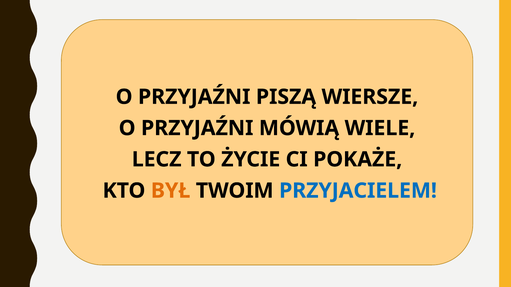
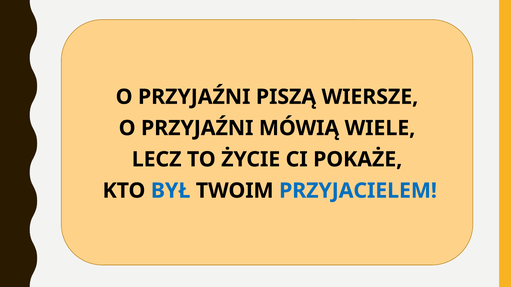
BYŁ colour: orange -> blue
